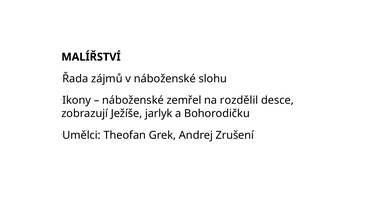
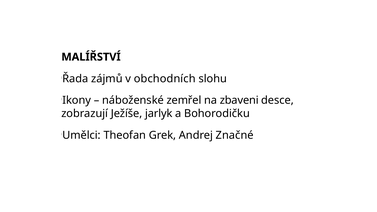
v náboženské: náboženské -> obchodních
rozdělil: rozdělil -> zbaveni
Zrušení: Zrušení -> Značné
